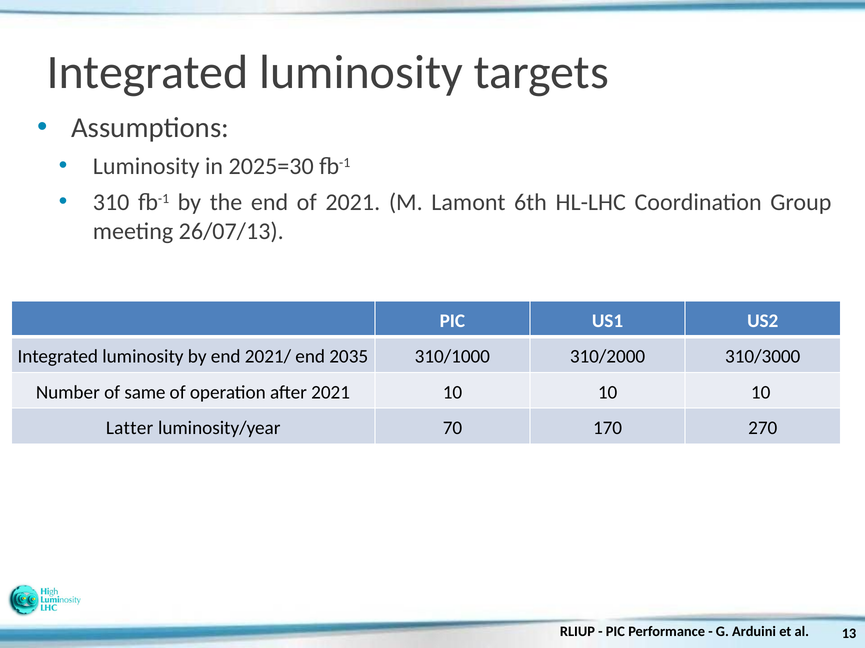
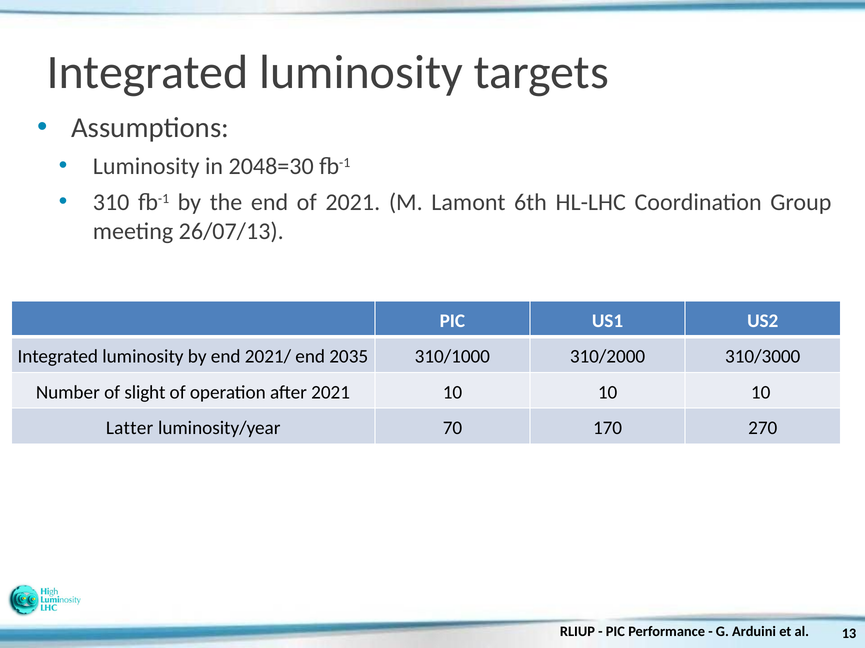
2025=30: 2025=30 -> 2048=30
same: same -> slight
